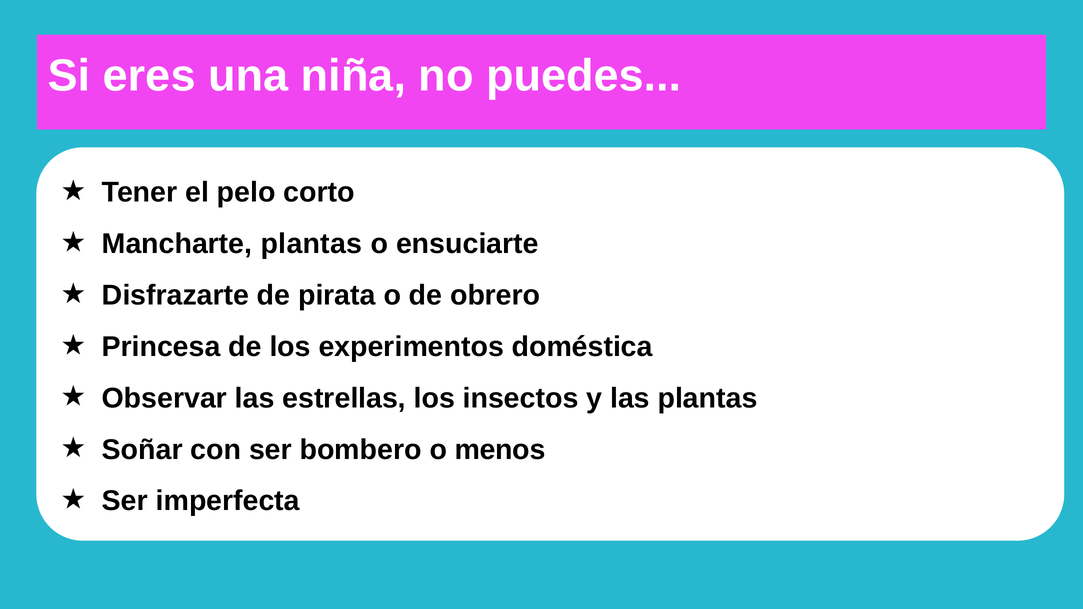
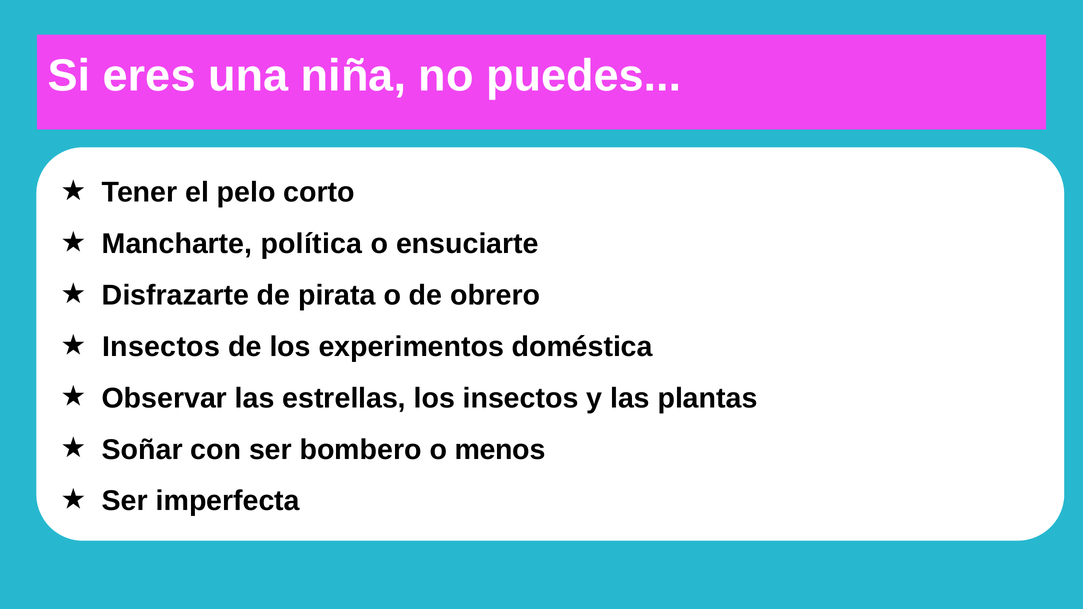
Mancharte plantas: plantas -> política
Princesa at (161, 347): Princesa -> Insectos
